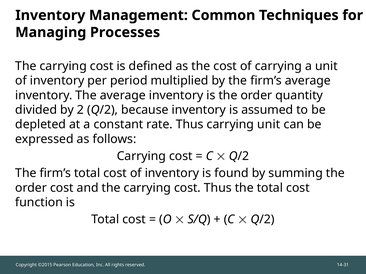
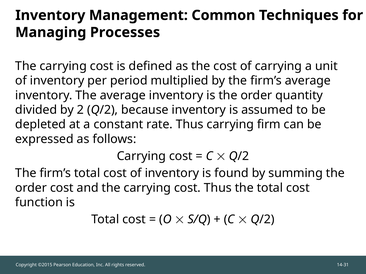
carrying unit: unit -> firm
